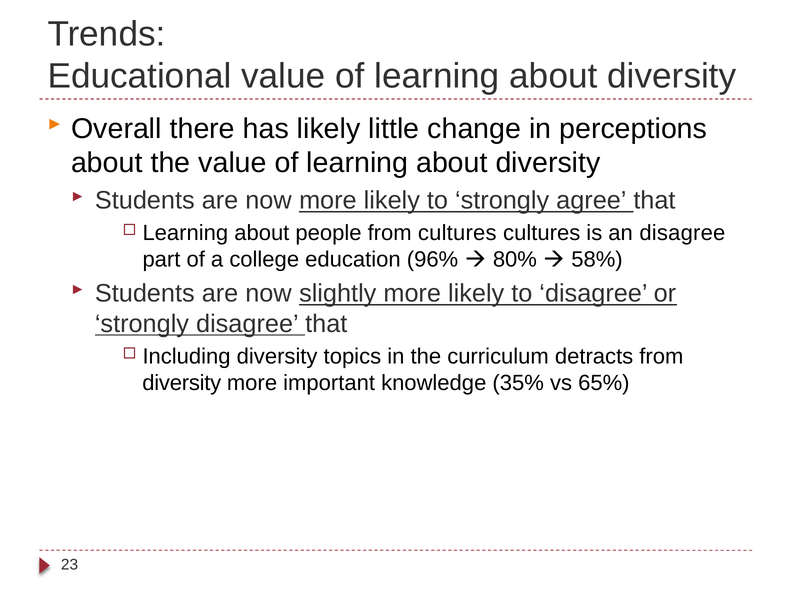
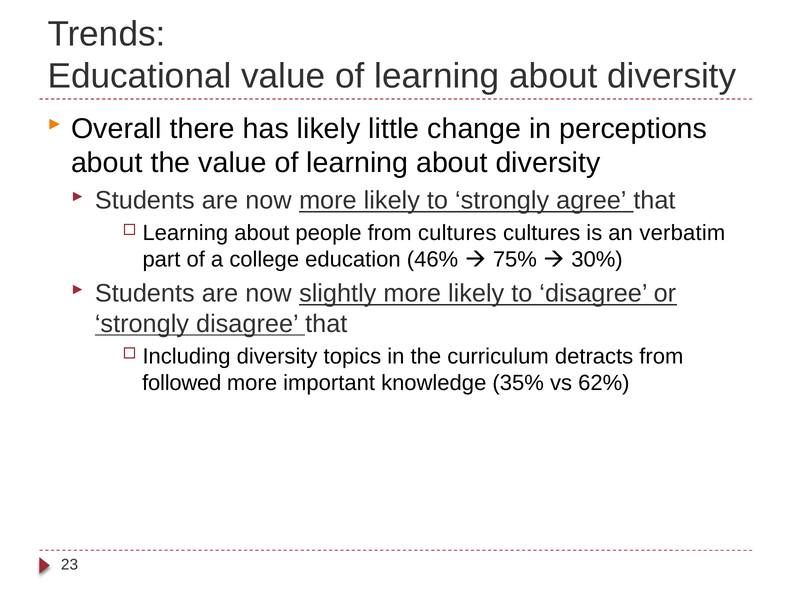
an disagree: disagree -> verbatim
96%: 96% -> 46%
80%: 80% -> 75%
58%: 58% -> 30%
diversity at (182, 383): diversity -> followed
65%: 65% -> 62%
